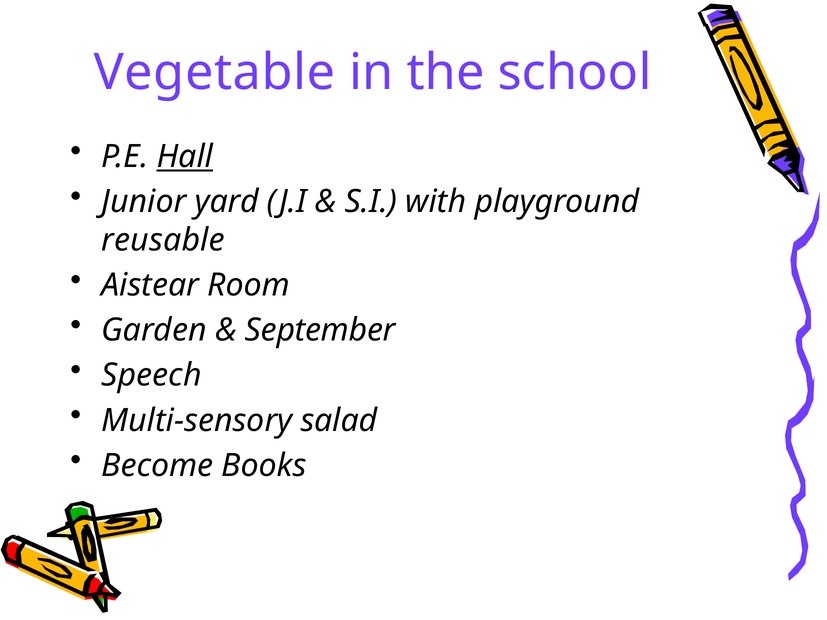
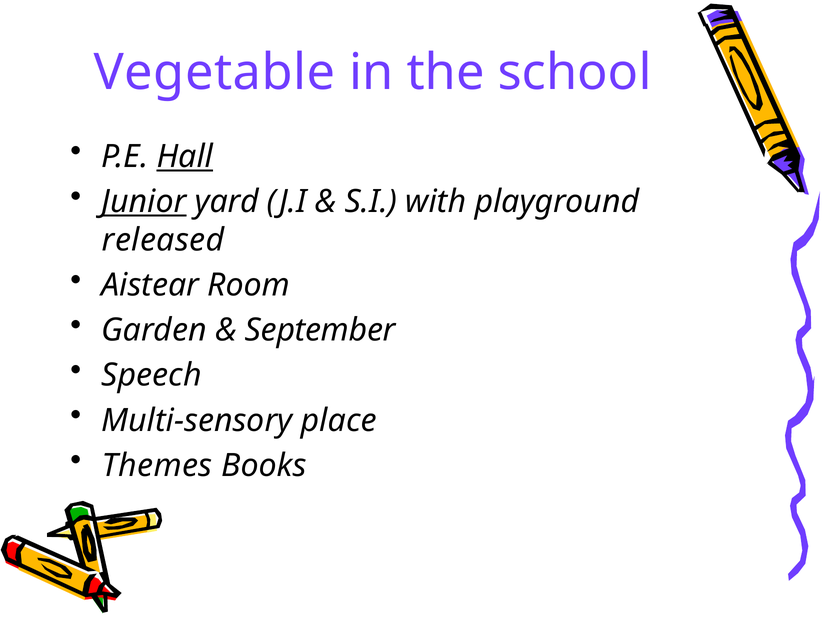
Junior underline: none -> present
reusable: reusable -> released
salad: salad -> place
Become: Become -> Themes
